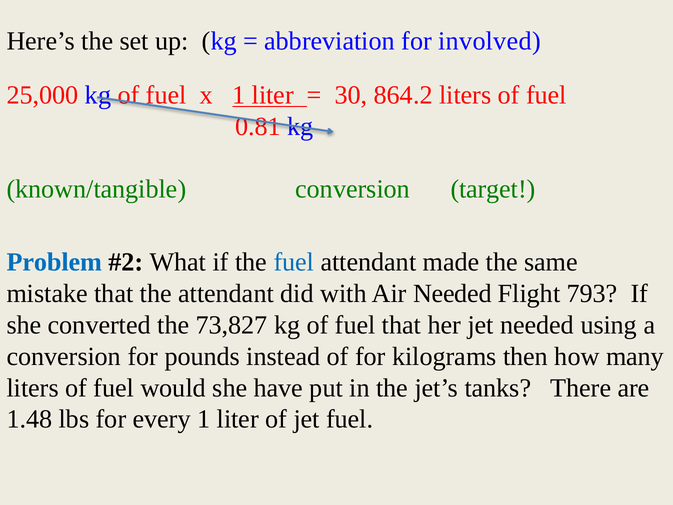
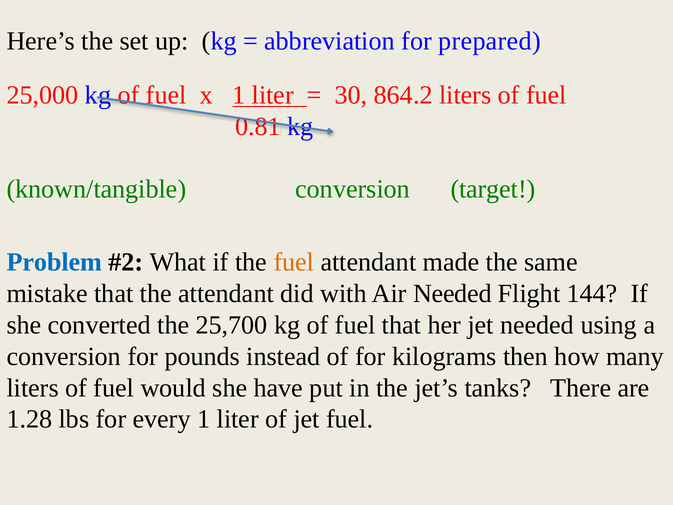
involved: involved -> prepared
fuel at (294, 262) colour: blue -> orange
793: 793 -> 144
73,827: 73,827 -> 25,700
1.48: 1.48 -> 1.28
